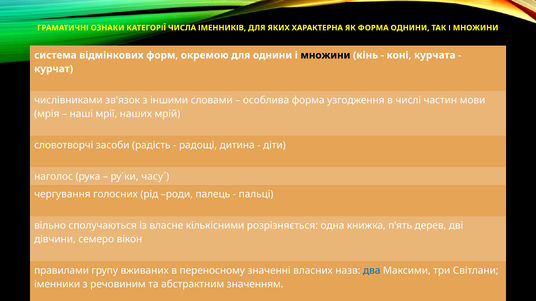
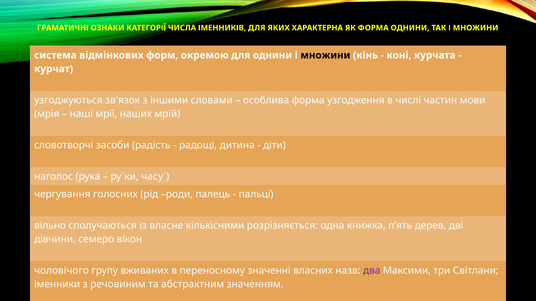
числівниками: числівниками -> узгоджуються
правилами: правилами -> чоловічого
два colour: blue -> purple
